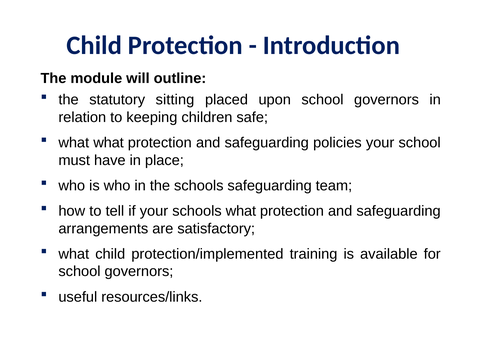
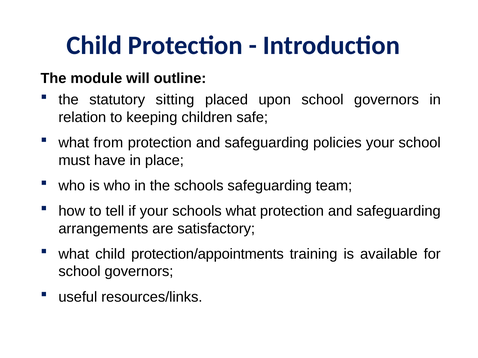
what what: what -> from
protection/implemented: protection/implemented -> protection/appointments
